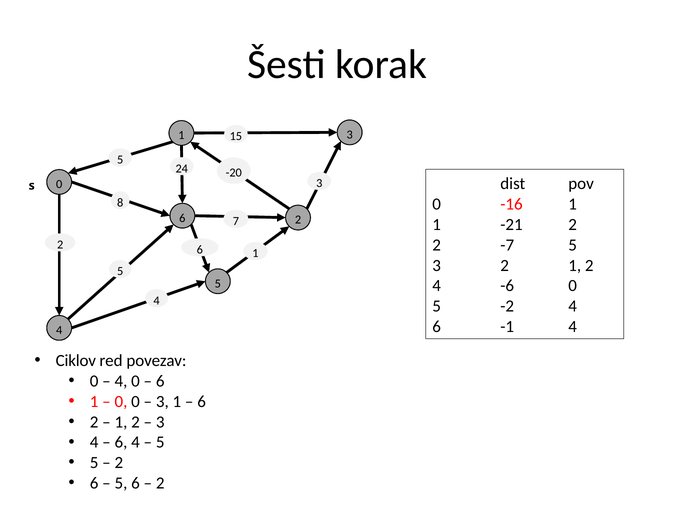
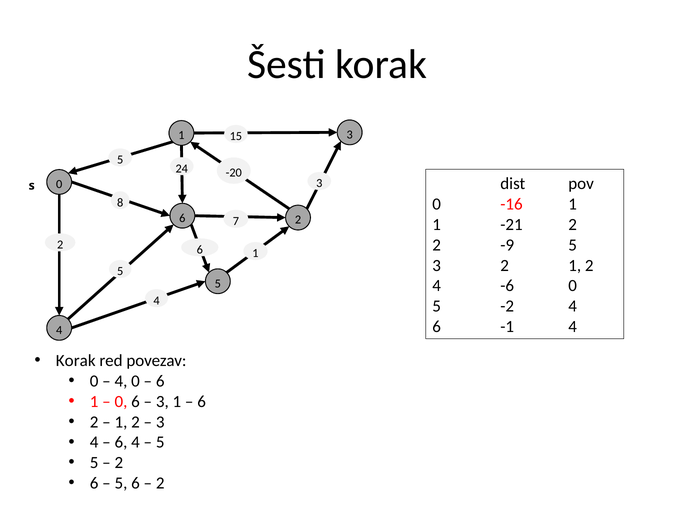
-7: -7 -> -9
Ciklov at (76, 361): Ciklov -> Korak
0 0: 0 -> 6
